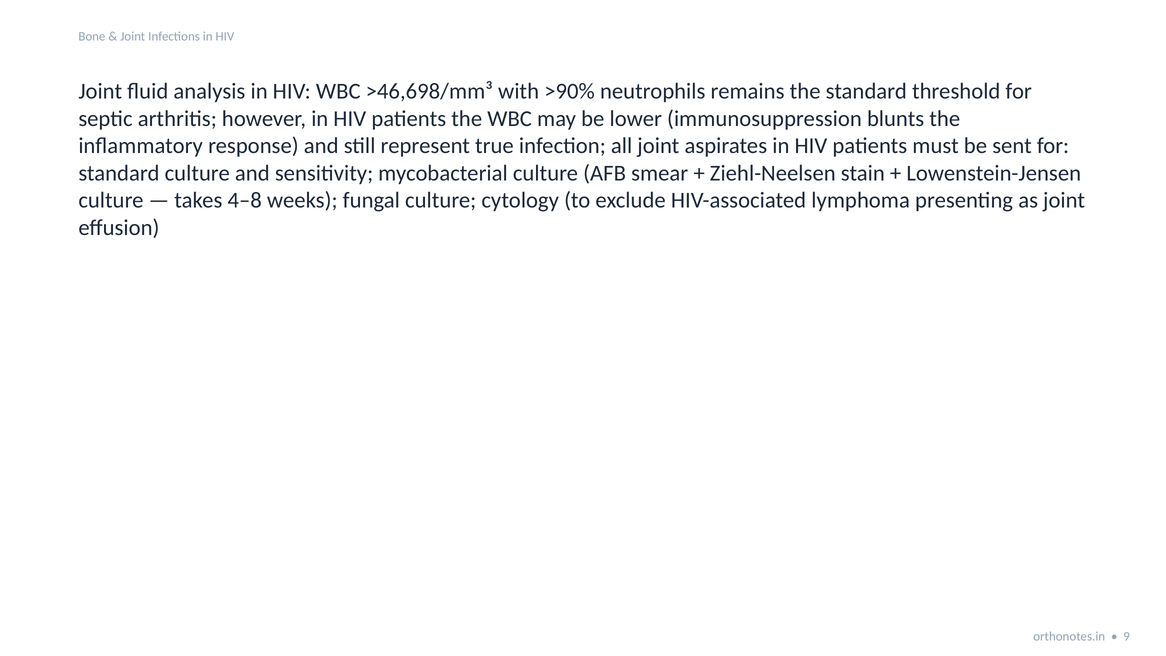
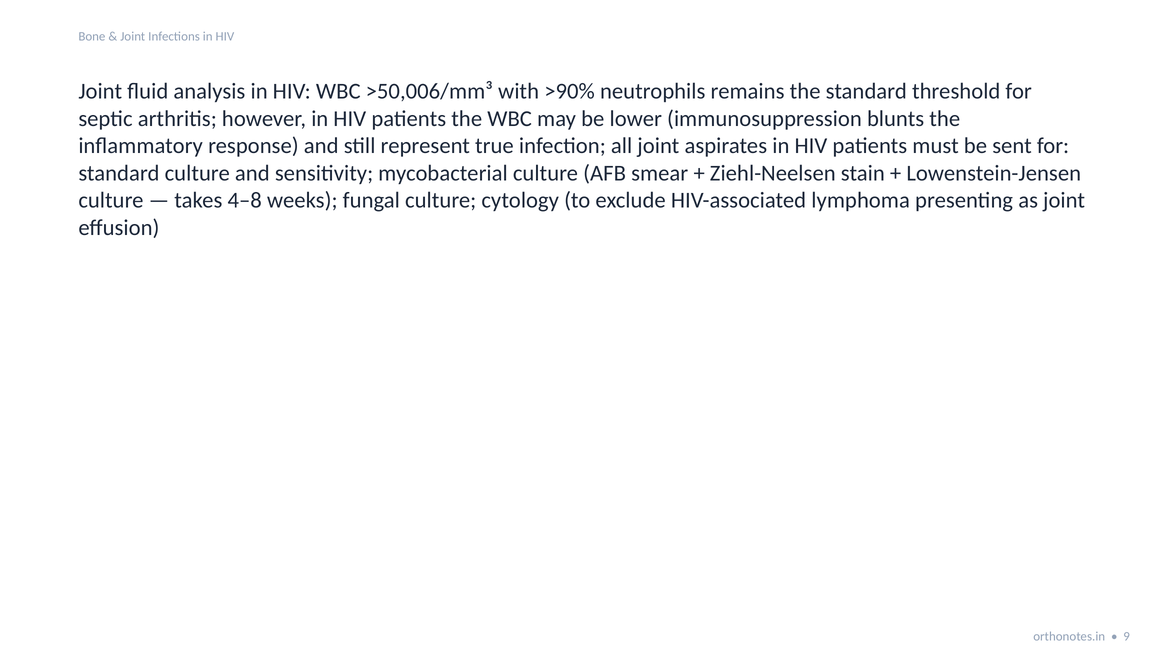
>46,698/mm³: >46,698/mm³ -> >50,006/mm³
